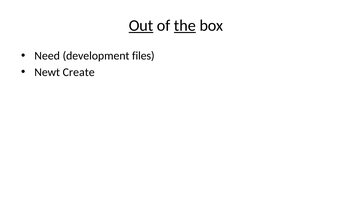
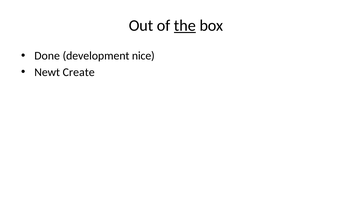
Out underline: present -> none
Need: Need -> Done
files: files -> nice
